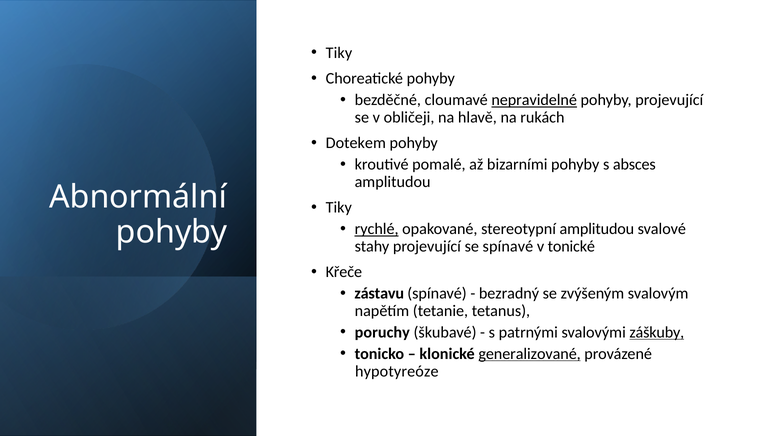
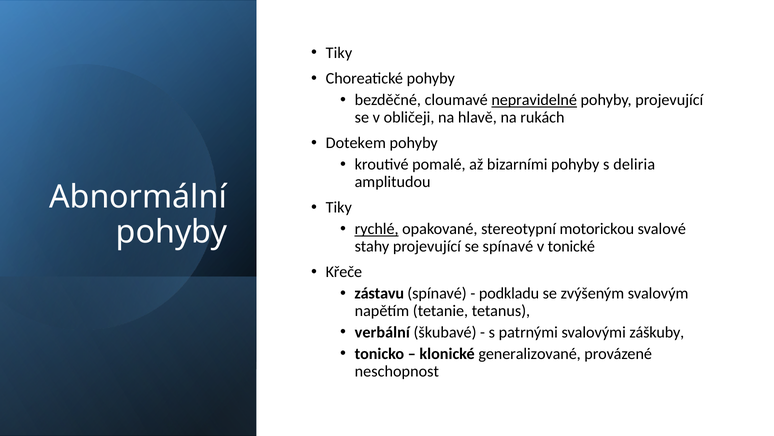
absces: absces -> deliria
stereotypní amplitudou: amplitudou -> motorickou
bezradný: bezradný -> podkladu
poruchy: poruchy -> verbální
záškuby underline: present -> none
generalizované underline: present -> none
hypotyreóze: hypotyreóze -> neschopnost
